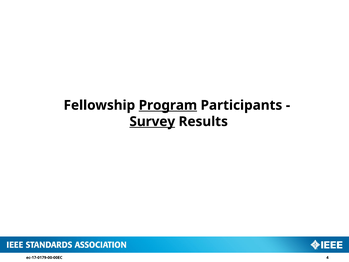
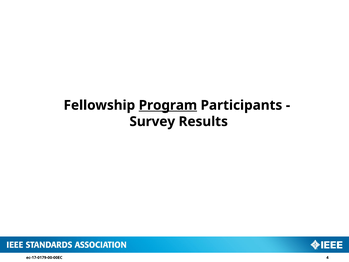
Survey underline: present -> none
